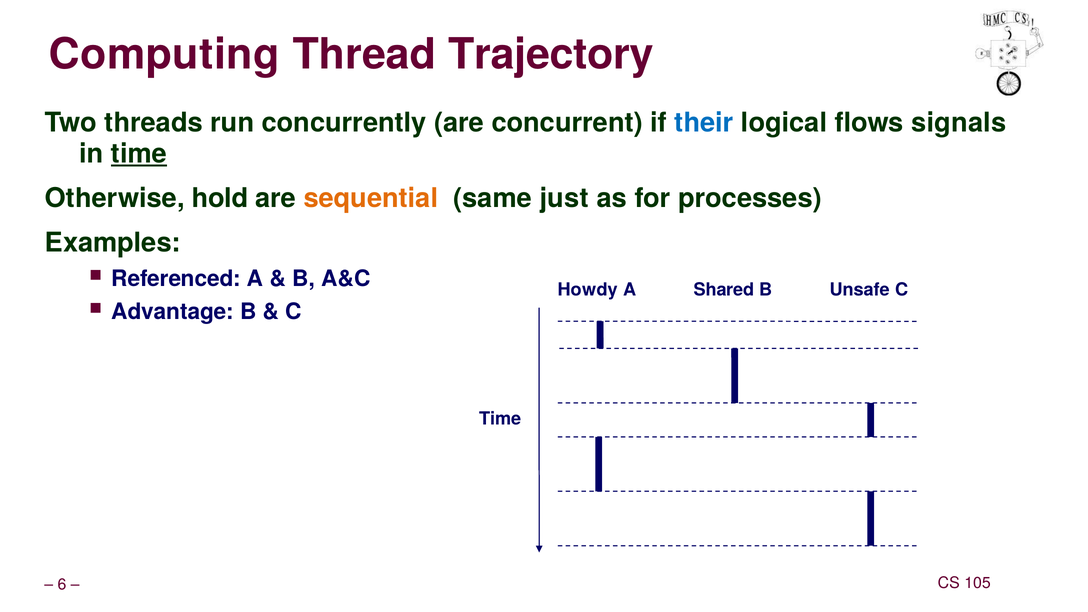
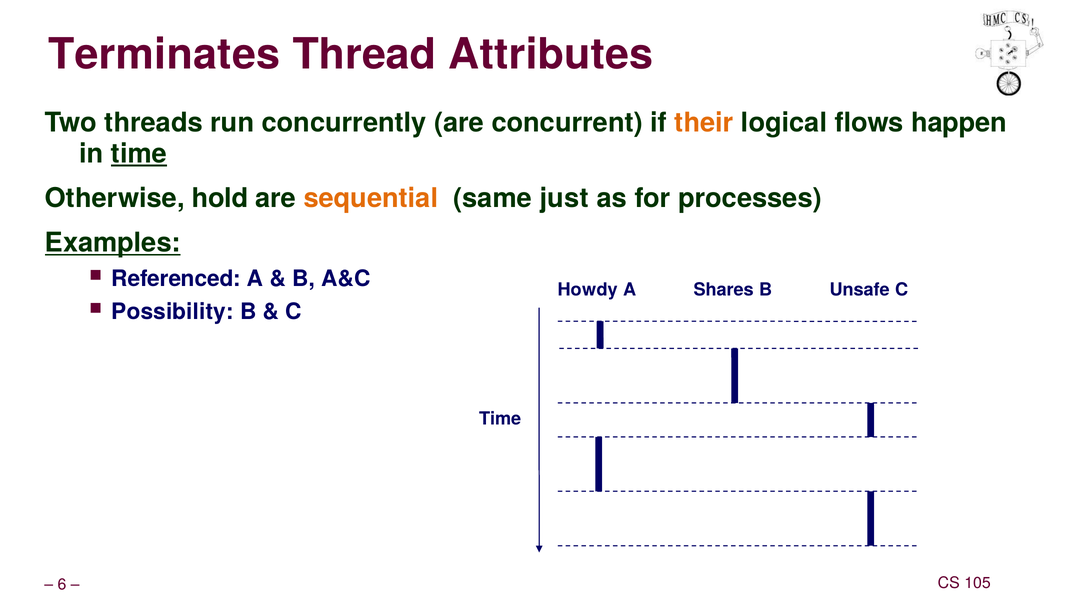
Computing: Computing -> Terminates
Trajectory: Trajectory -> Attributes
their colour: blue -> orange
signals: signals -> happen
Examples underline: none -> present
Shared: Shared -> Shares
Advantage: Advantage -> Possibility
